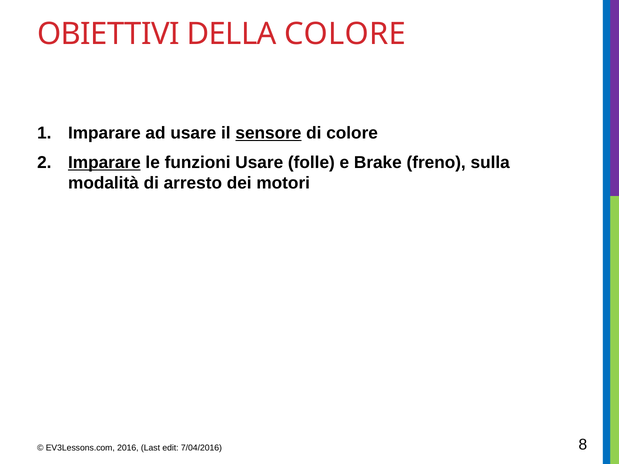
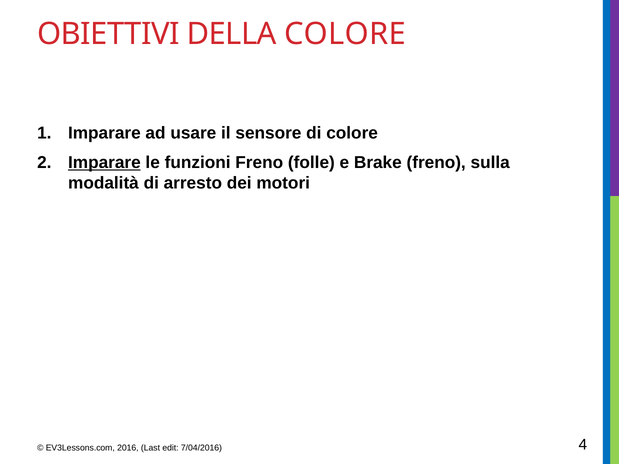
sensore underline: present -> none
funzioni Usare: Usare -> Freno
8: 8 -> 4
